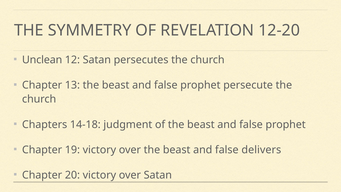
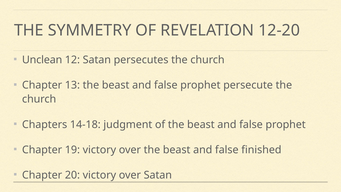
delivers: delivers -> finished
